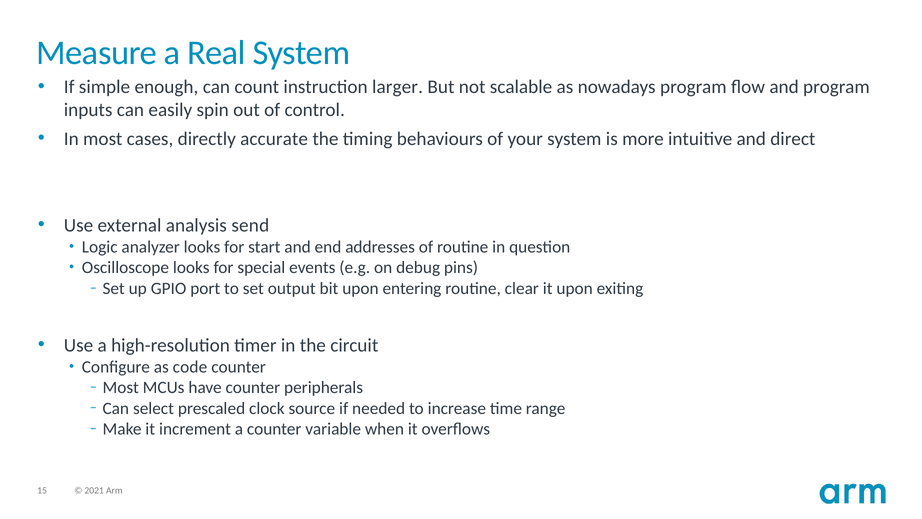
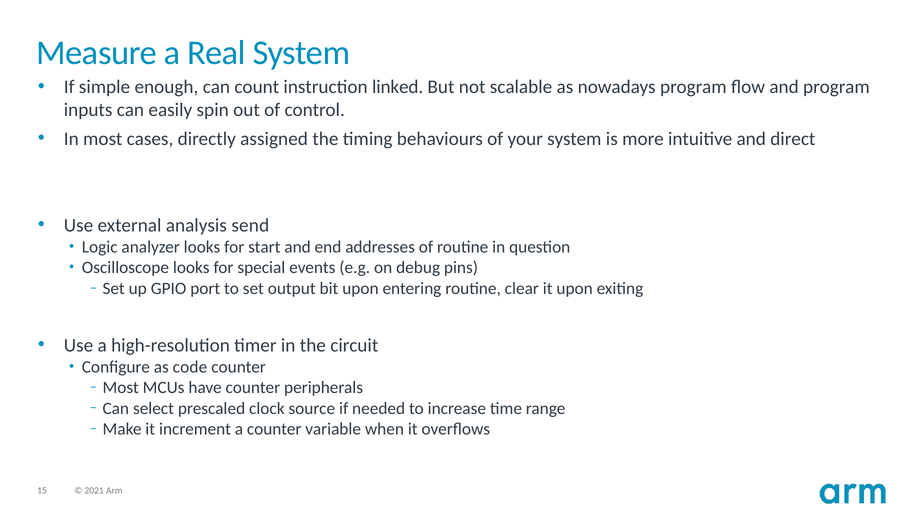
larger: larger -> linked
accurate: accurate -> assigned
